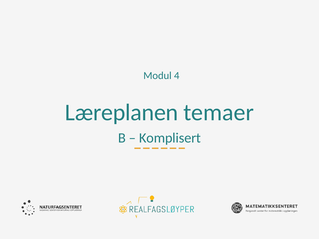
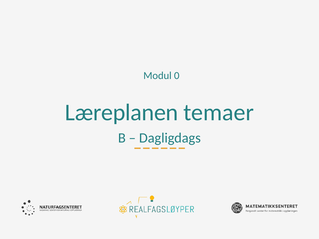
4: 4 -> 0
Komplisert: Komplisert -> Dagligdags
